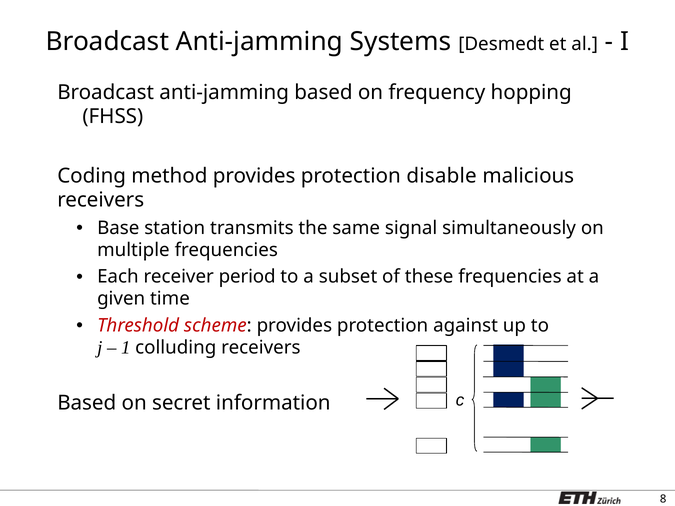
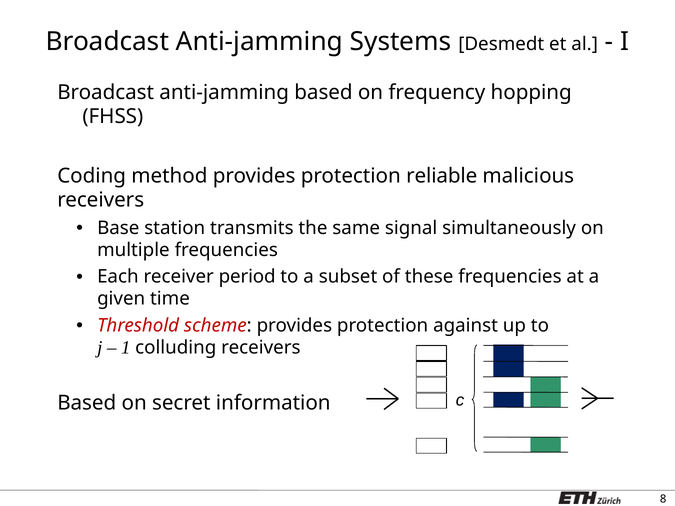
disable: disable -> reliable
